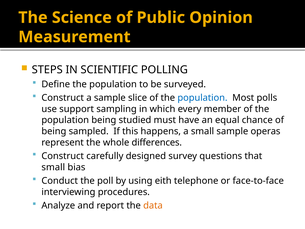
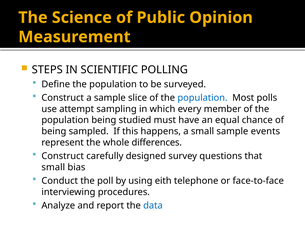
support: support -> attempt
operas: operas -> events
data colour: orange -> blue
